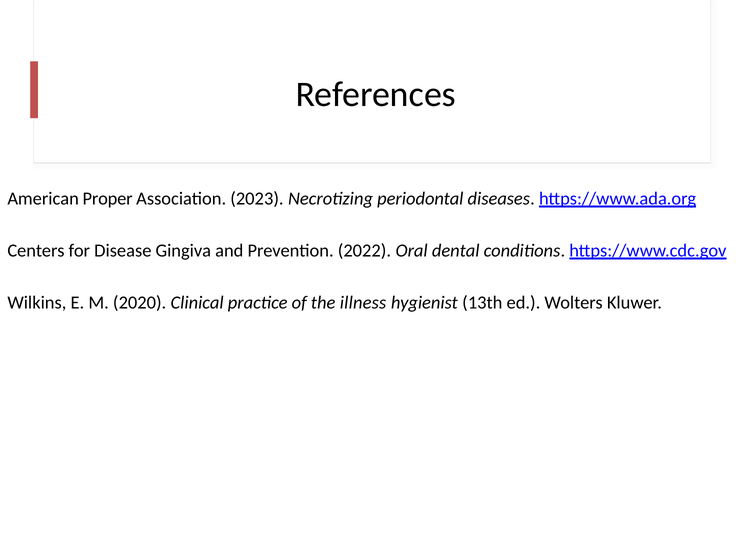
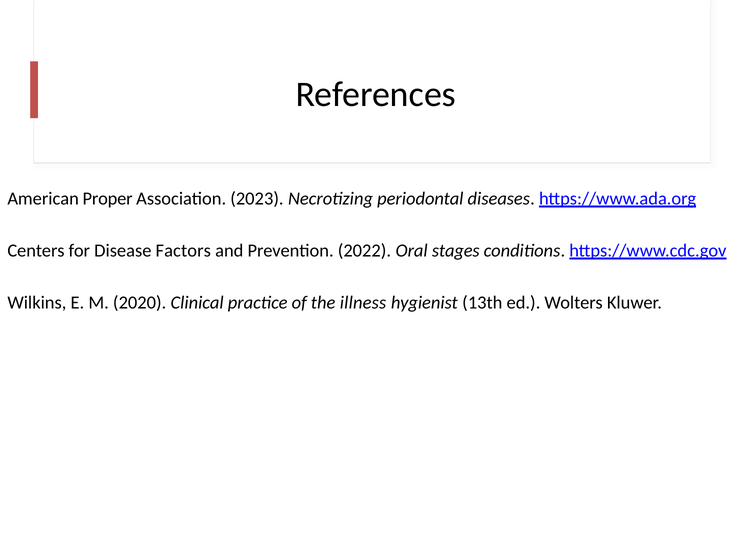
Gingiva: Gingiva -> Factors
dental: dental -> stages
